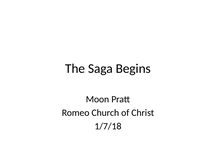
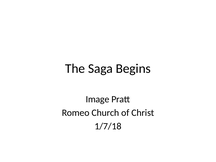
Moon: Moon -> Image
